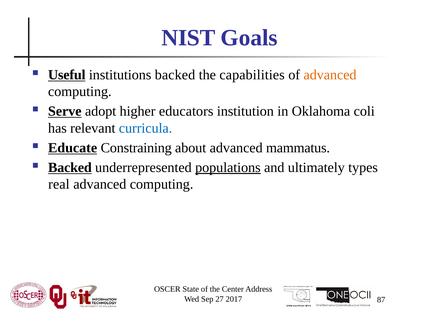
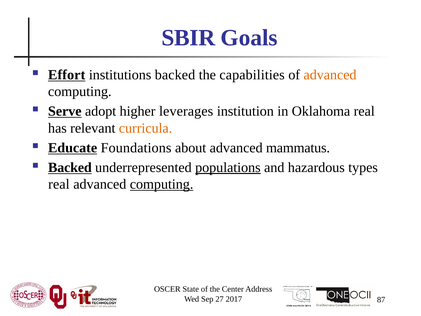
NIST: NIST -> SBIR
Useful: Useful -> Effort
educators: educators -> leverages
Oklahoma coli: coli -> real
curricula colour: blue -> orange
Constraining: Constraining -> Foundations
ultimately: ultimately -> hazardous
computing at (162, 184) underline: none -> present
